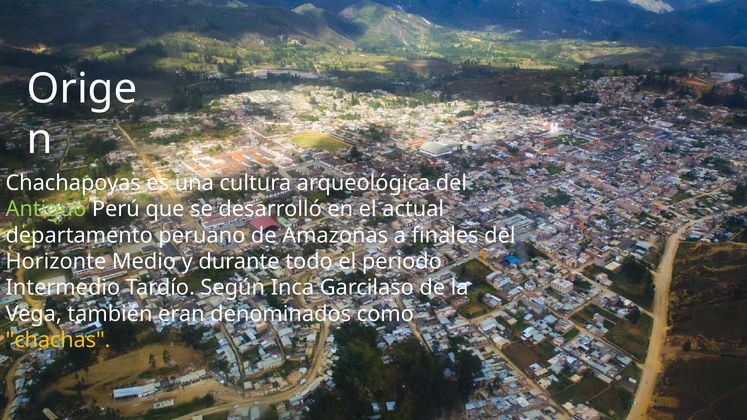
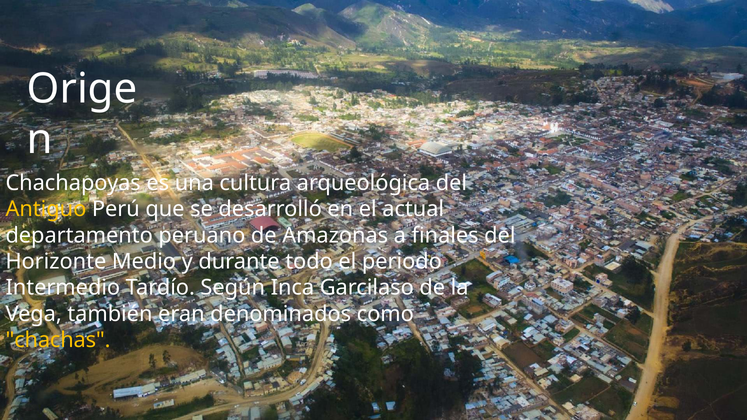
Antiguo colour: light green -> yellow
